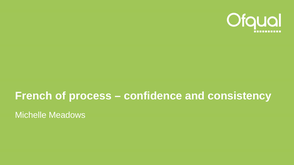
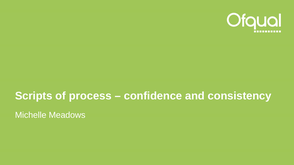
French: French -> Scripts
